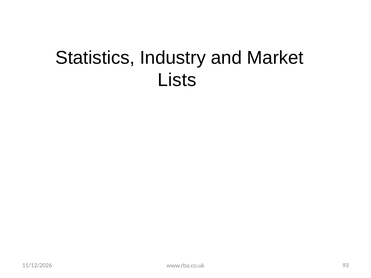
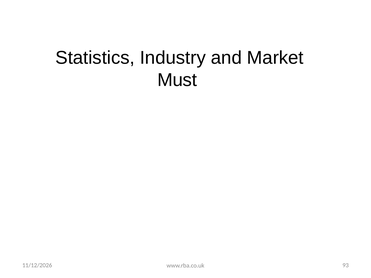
Lists: Lists -> Must
